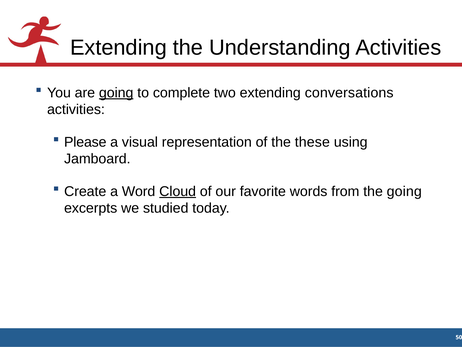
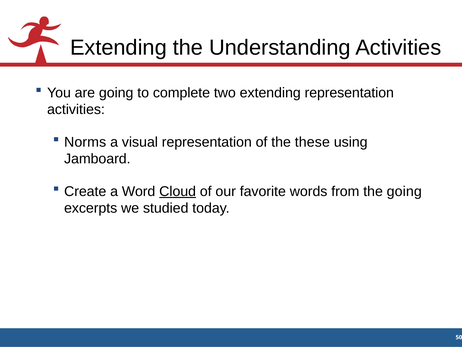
going at (116, 93) underline: present -> none
extending conversations: conversations -> representation
Please: Please -> Norms
